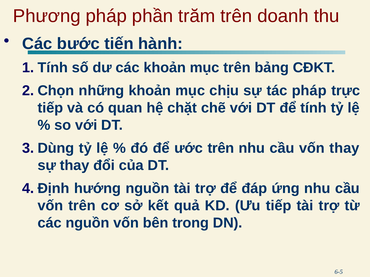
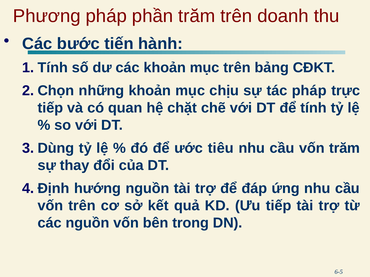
ước trên: trên -> tiêu
vốn thay: thay -> trăm
